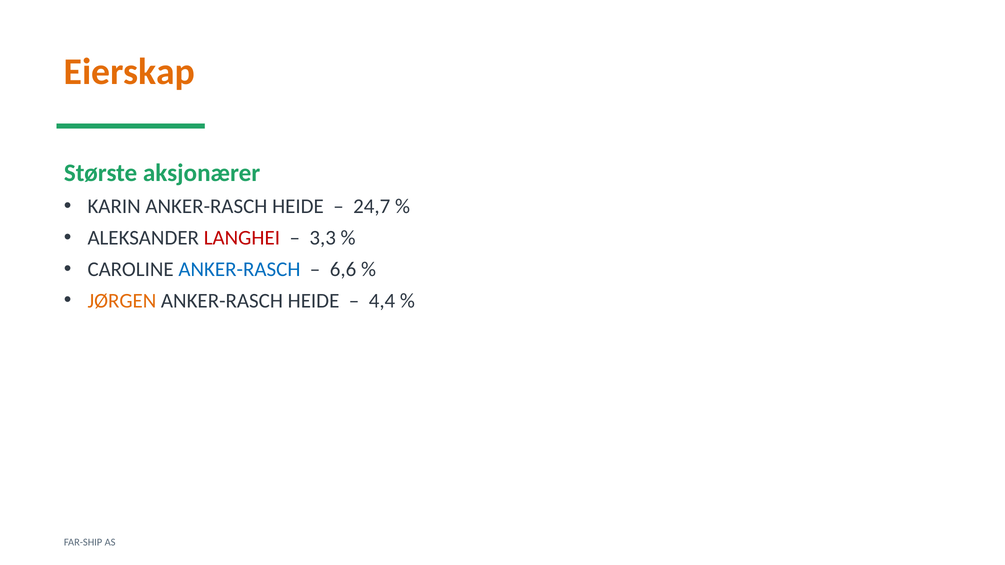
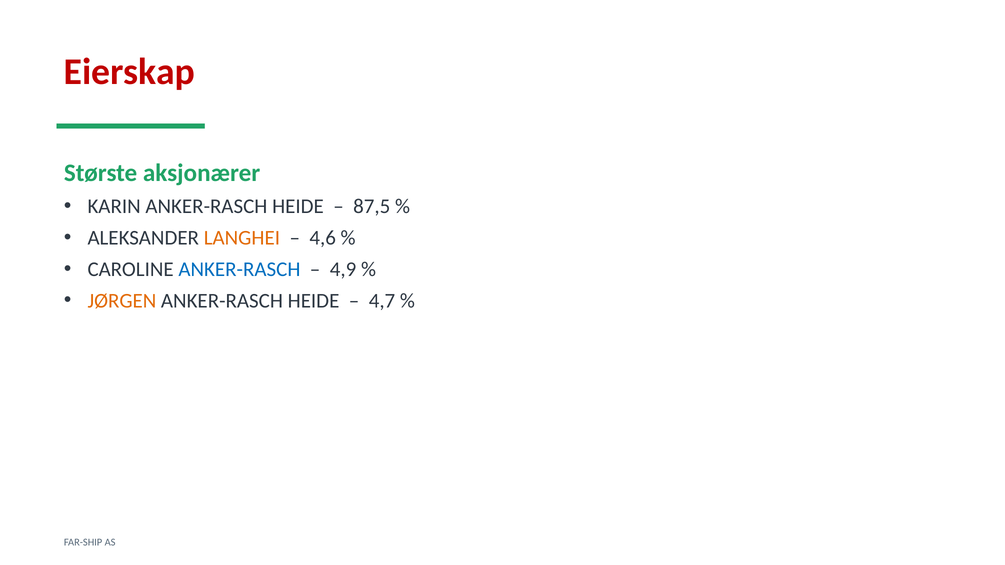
Eierskap colour: orange -> red
24,7: 24,7 -> 87,5
LANGHEI colour: red -> orange
3,3: 3,3 -> 4,6
6,6: 6,6 -> 4,9
4,4: 4,4 -> 4,7
